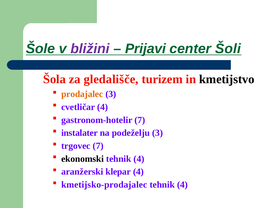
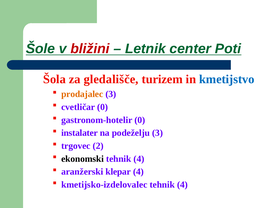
bližini colour: purple -> red
Prijavi: Prijavi -> Letnik
Šoli: Šoli -> Poti
kmetijstvo colour: black -> blue
cvetličar 4: 4 -> 0
gastronom-hotelir 7: 7 -> 0
trgovec 7: 7 -> 2
kmetijsko-prodajalec: kmetijsko-prodajalec -> kmetijsko-izdelovalec
